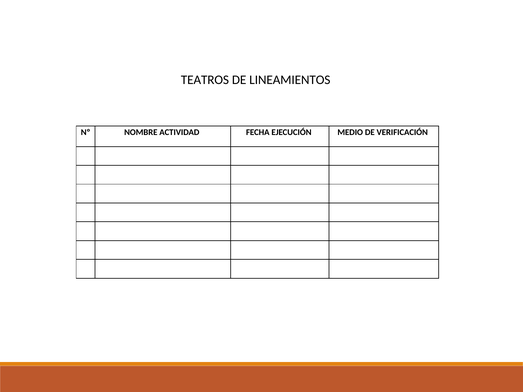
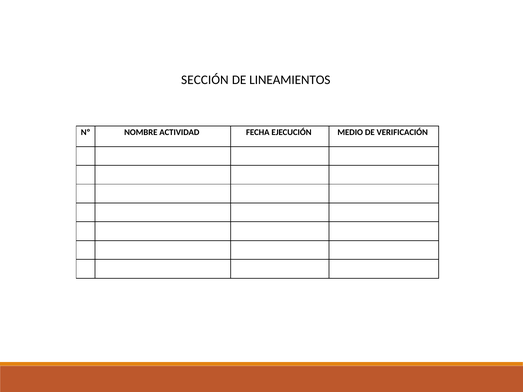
TEATROS: TEATROS -> SECCIÓN
